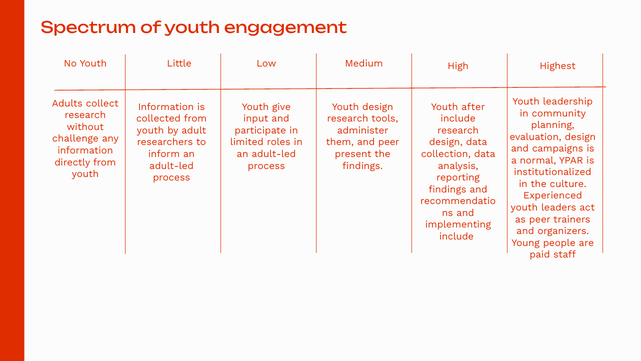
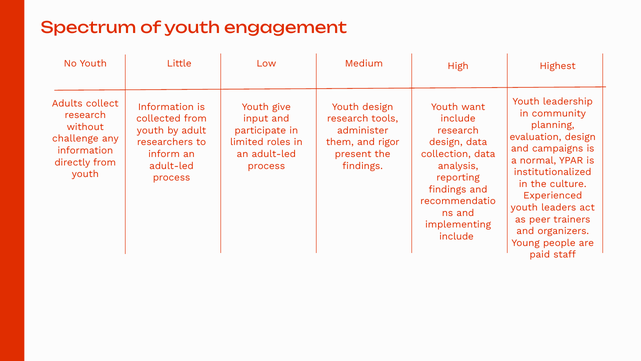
after: after -> want
and peer: peer -> rigor
